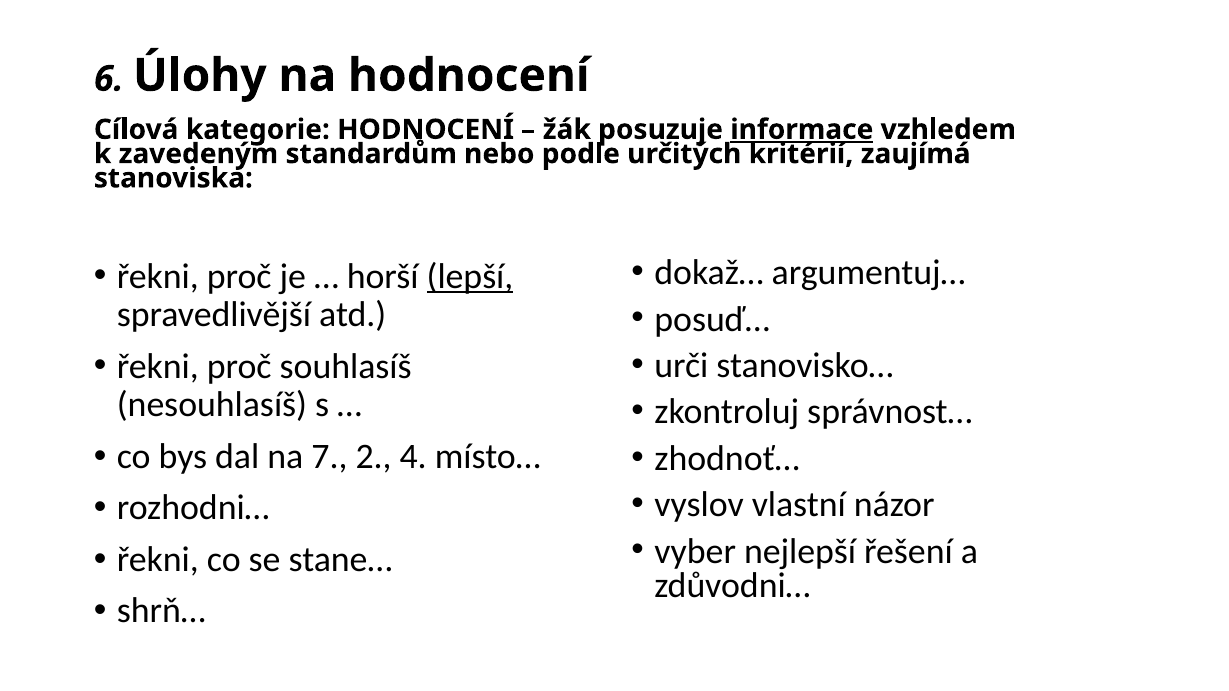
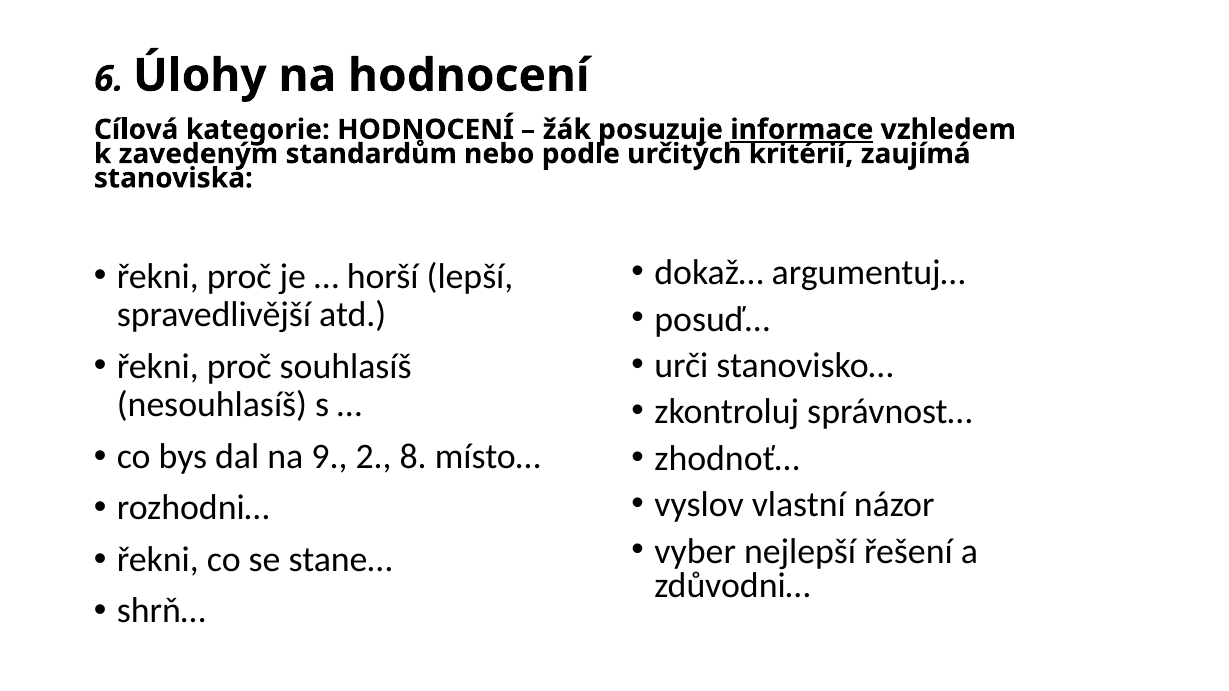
lepší underline: present -> none
7: 7 -> 9
4: 4 -> 8
